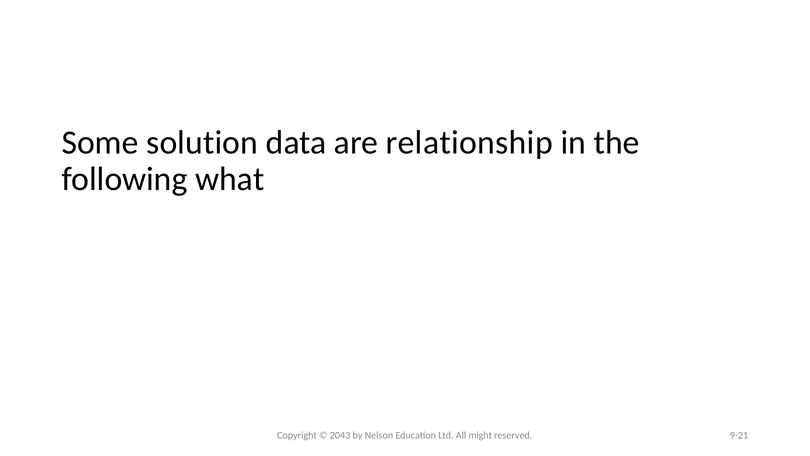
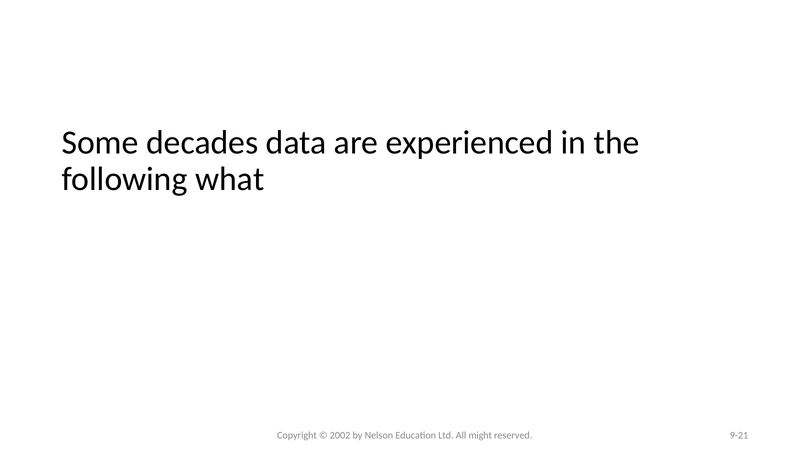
solution: solution -> decades
relationship: relationship -> experienced
2043: 2043 -> 2002
